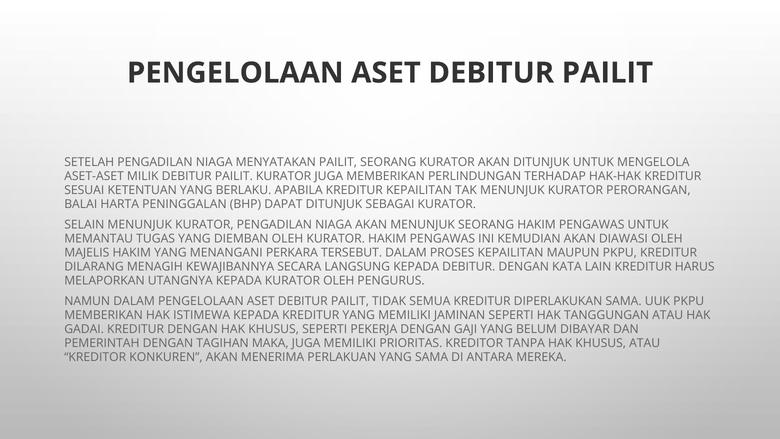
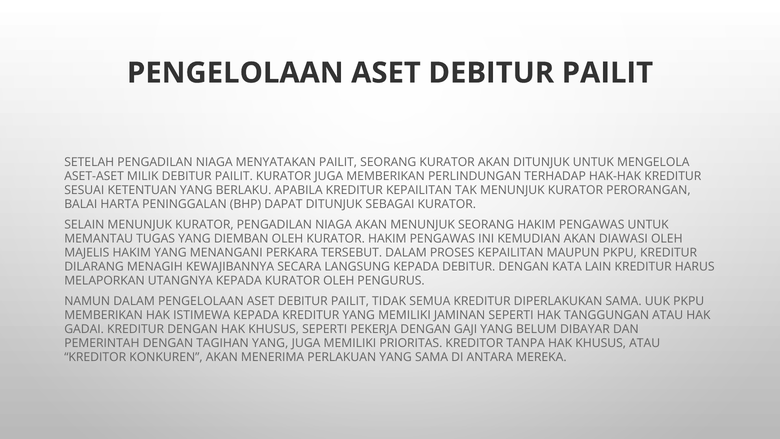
TAGIHAN MAKA: MAKA -> YANG
